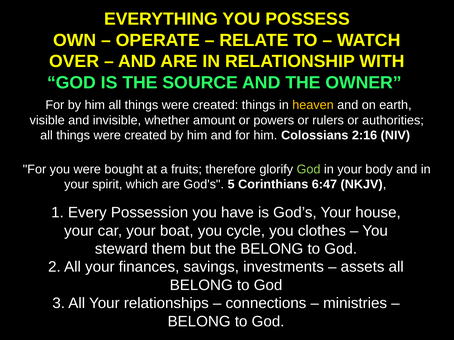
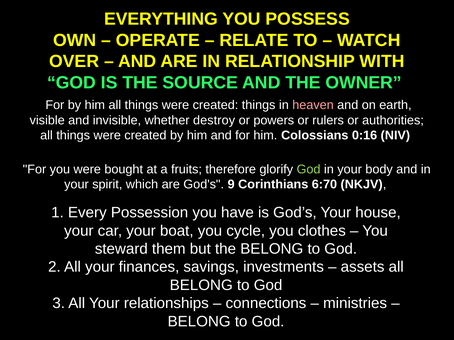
heaven colour: yellow -> pink
amount: amount -> destroy
2:16: 2:16 -> 0:16
5: 5 -> 9
6:47: 6:47 -> 6:70
